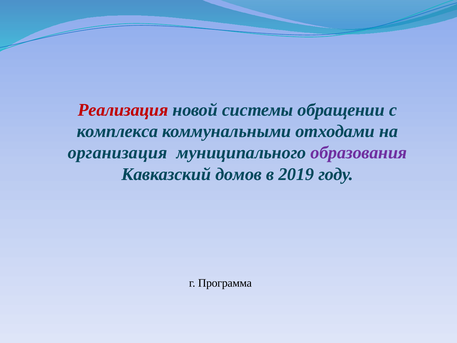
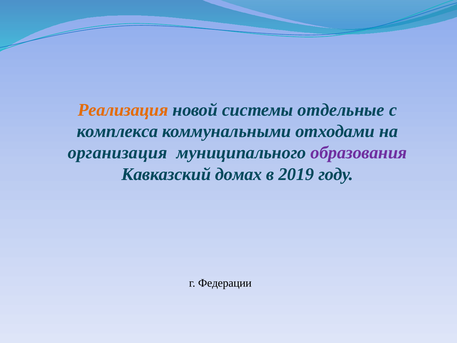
Реализация colour: red -> orange
обращении: обращении -> отдельные
домов: домов -> домах
Программа: Программа -> Федерации
